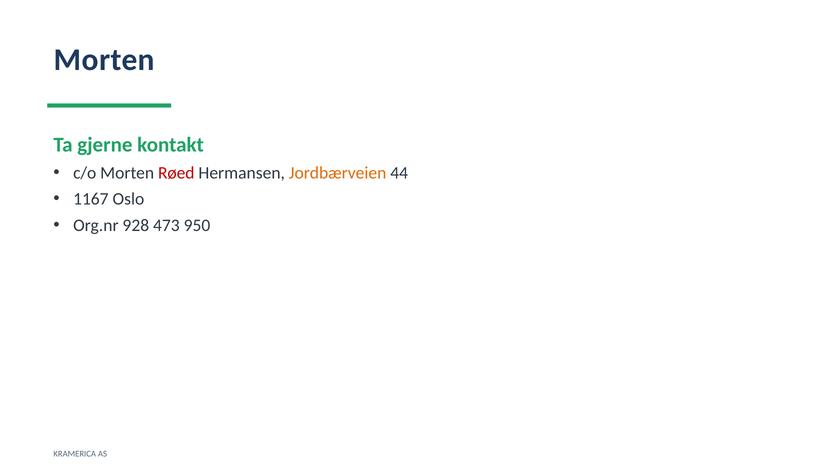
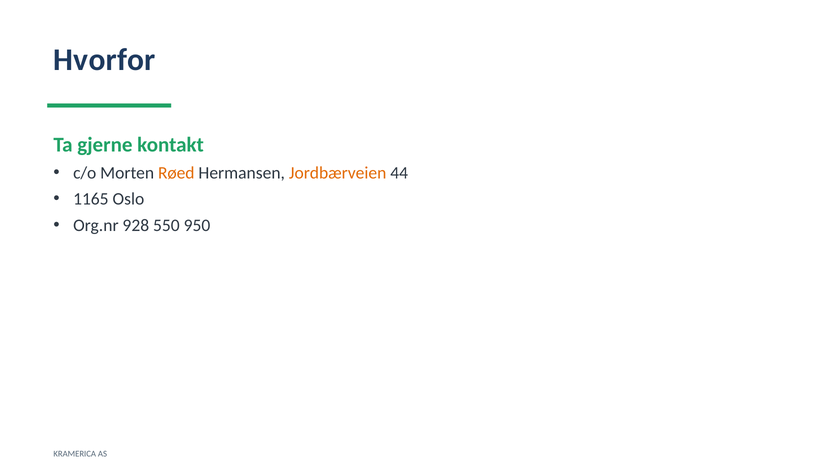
Morten at (104, 60): Morten -> Hvorfor
Røed colour: red -> orange
1167: 1167 -> 1165
473: 473 -> 550
